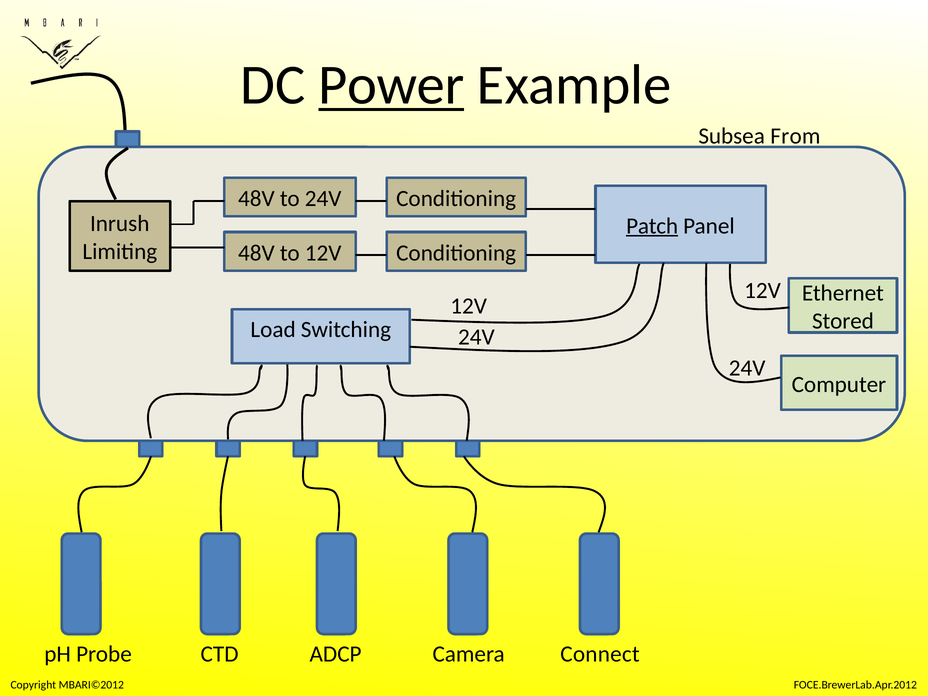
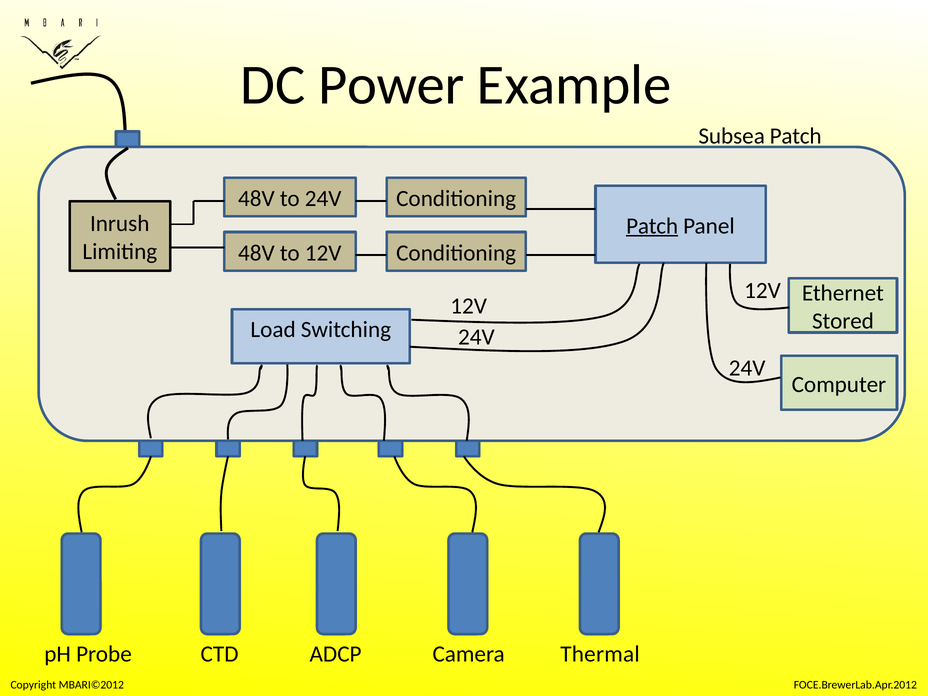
Power underline: present -> none
Subsea From: From -> Patch
Connect: Connect -> Thermal
